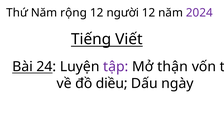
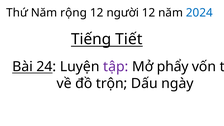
2024 colour: purple -> blue
Viết: Viết -> Tiết
thận: thận -> phẩy
diều: diều -> trộn
